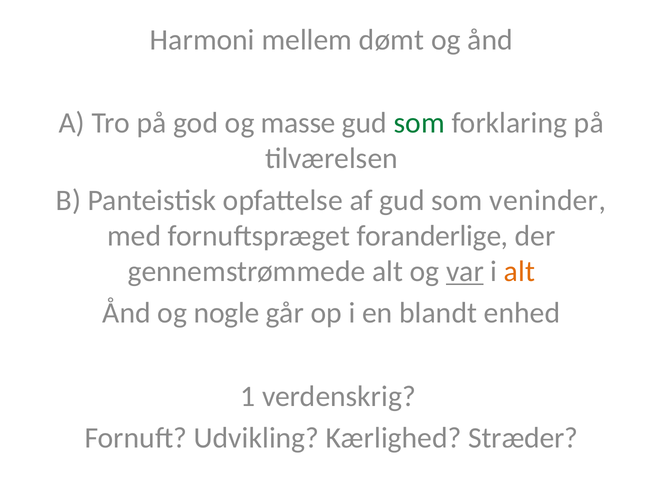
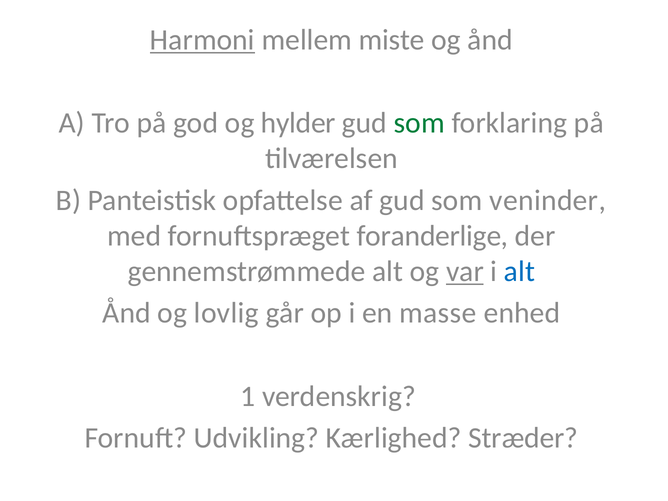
Harmoni underline: none -> present
dømt: dømt -> miste
masse: masse -> hylder
alt at (519, 272) colour: orange -> blue
nogle: nogle -> lovlig
blandt: blandt -> masse
